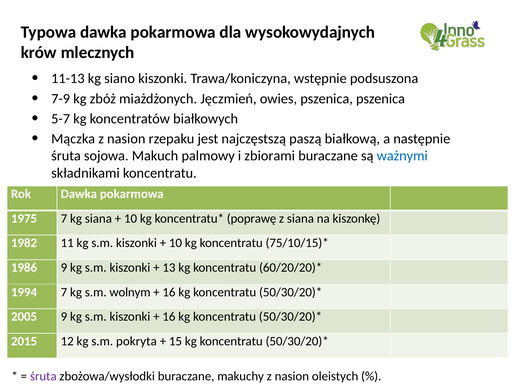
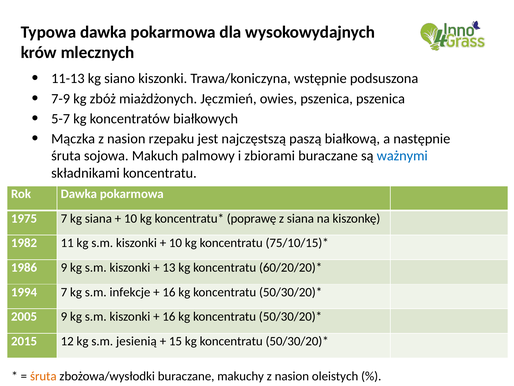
wolnym: wolnym -> infekcje
pokryta: pokryta -> jesienią
śruta at (43, 376) colour: purple -> orange
